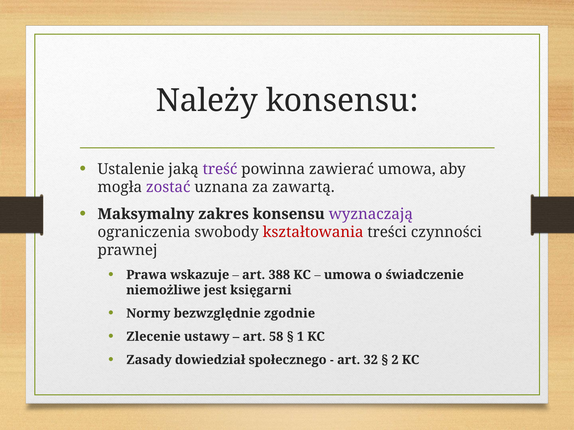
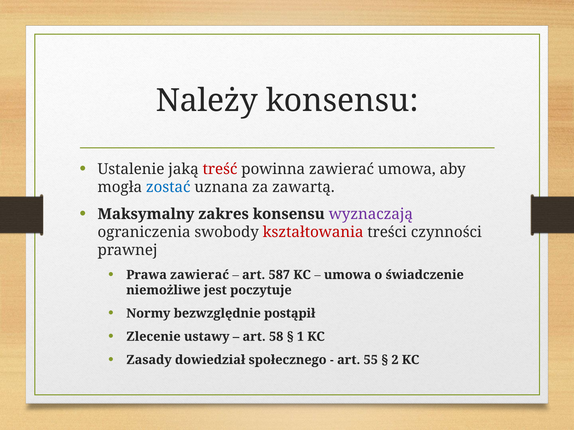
treść colour: purple -> red
zostać colour: purple -> blue
Prawa wskazuje: wskazuje -> zawierać
388: 388 -> 587
księgarni: księgarni -> poczytuje
zgodnie: zgodnie -> postąpił
32: 32 -> 55
